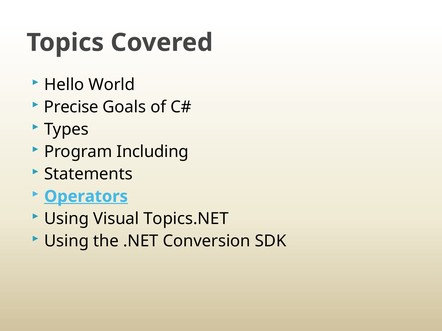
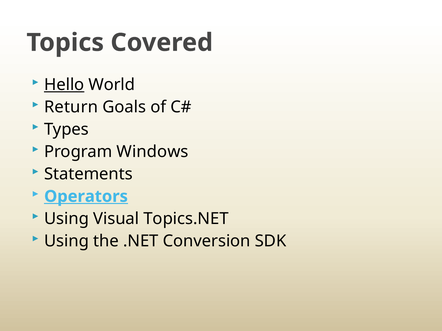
Hello underline: none -> present
Precise: Precise -> Return
Including: Including -> Windows
